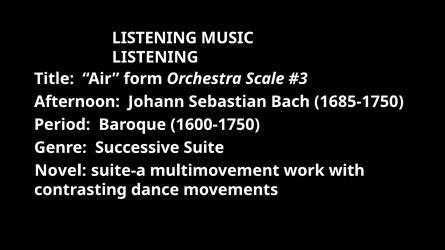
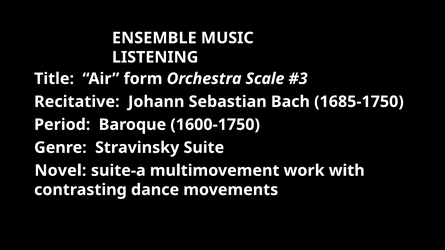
LISTENING at (154, 38): LISTENING -> ENSEMBLE
Afternoon: Afternoon -> Recitative
Successive: Successive -> Stravinsky
